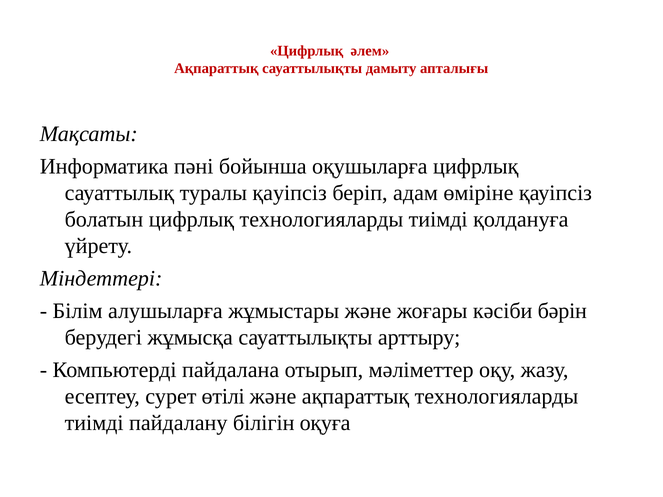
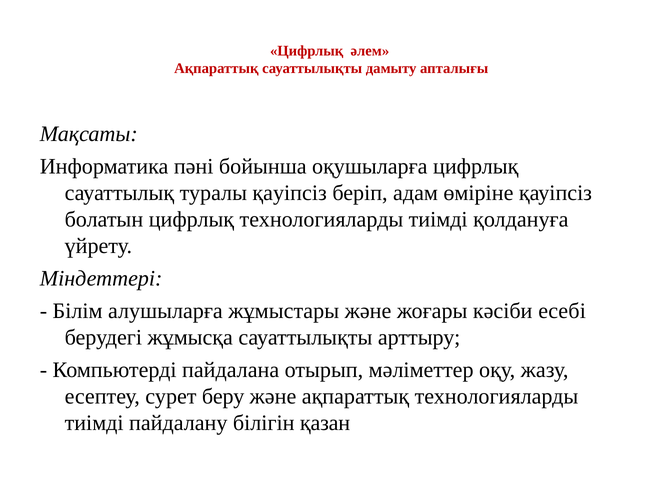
бәрін: бәрін -> есебі
өтілі: өтілі -> беру
оқуға: оқуға -> қазан
